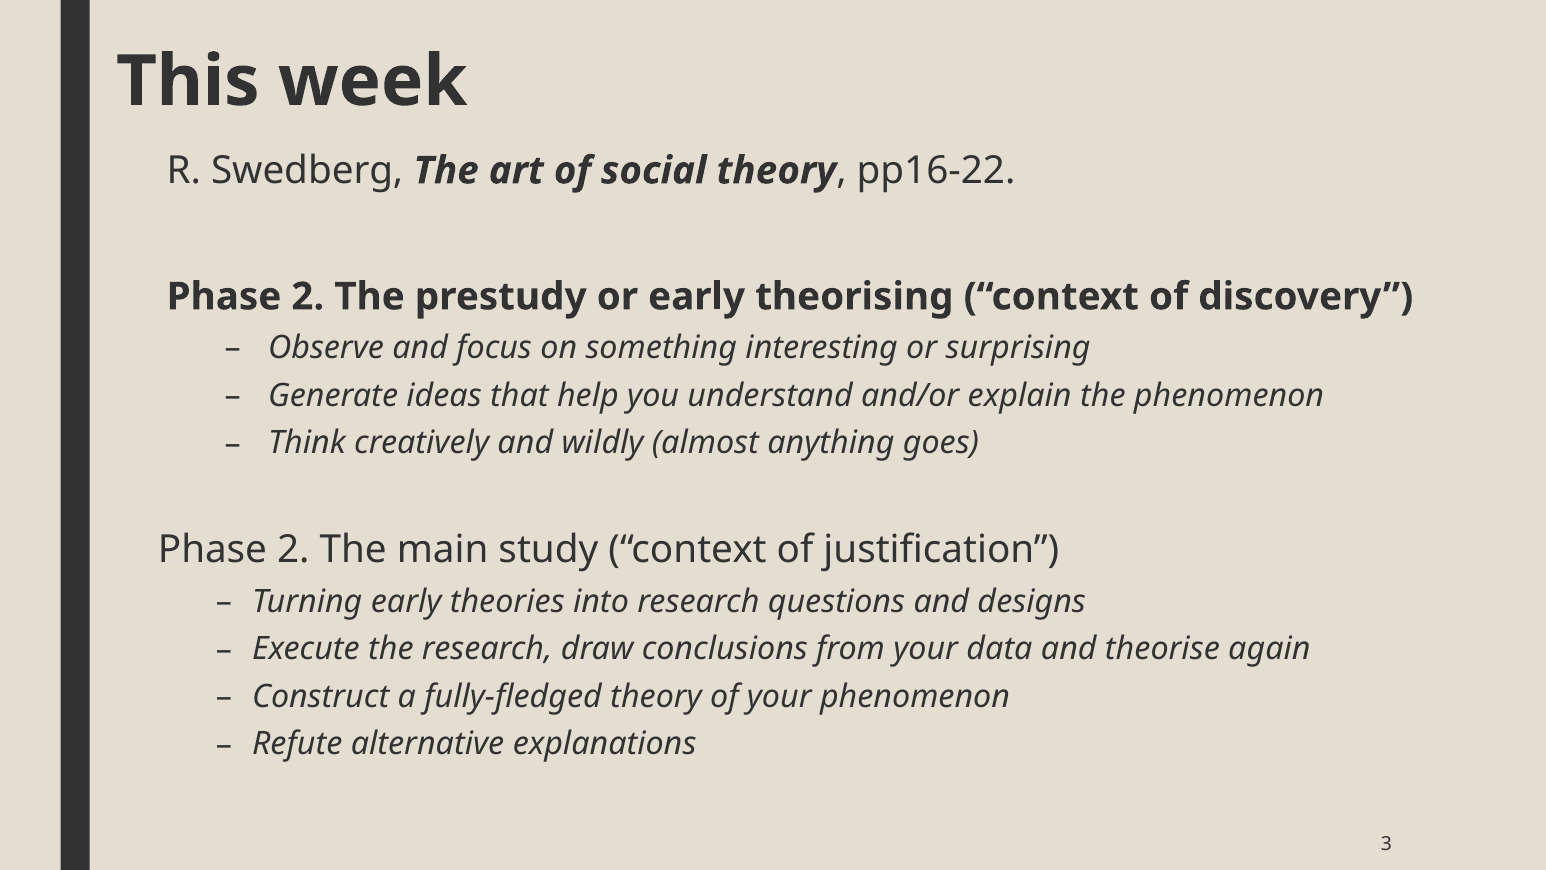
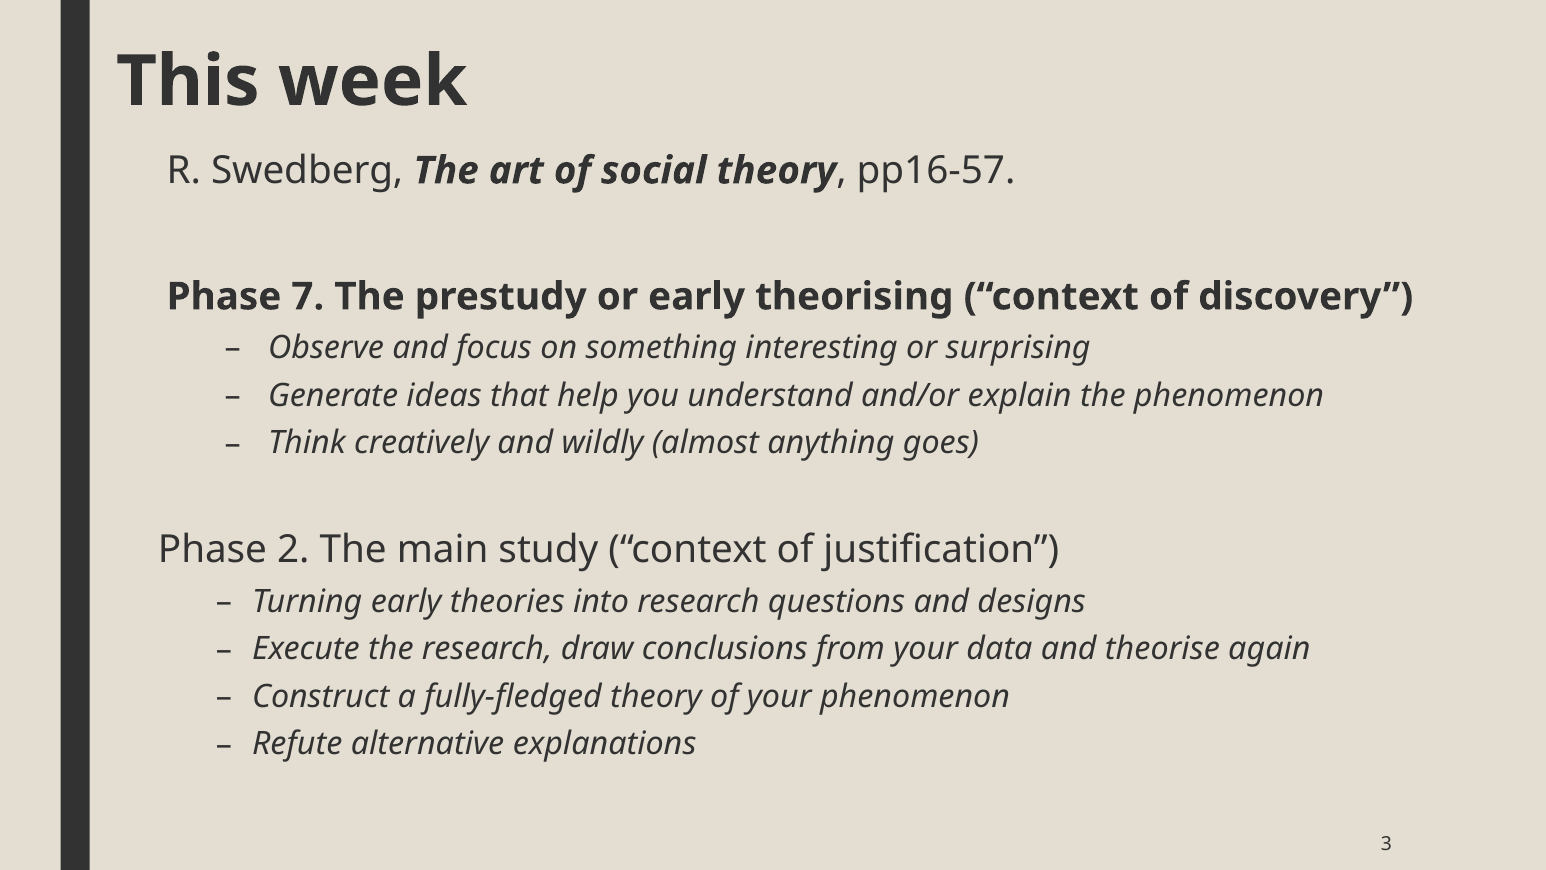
pp16-22: pp16-22 -> pp16-57
2 at (308, 297): 2 -> 7
